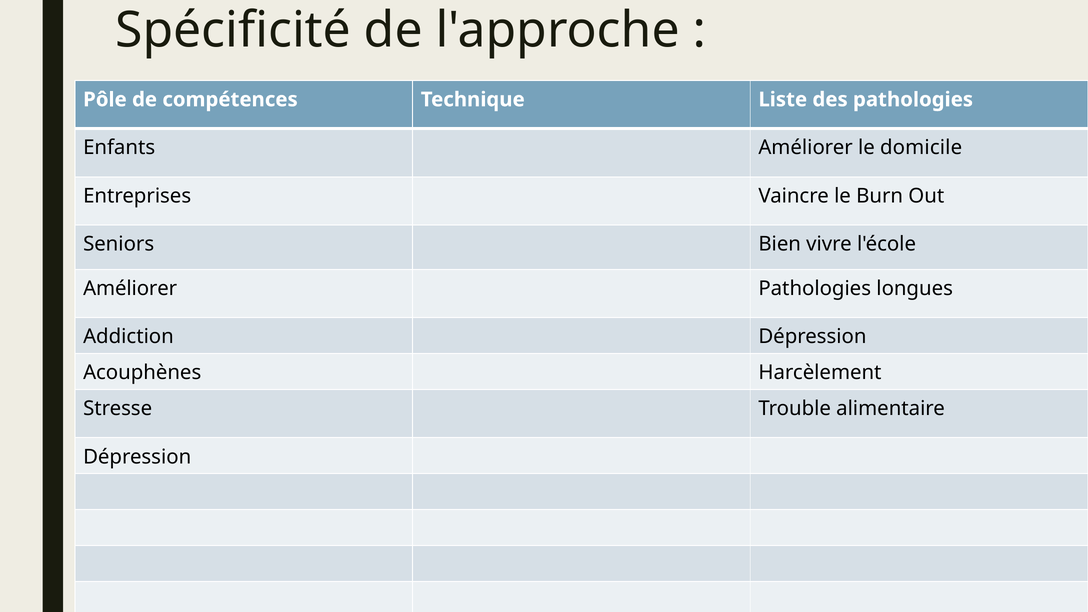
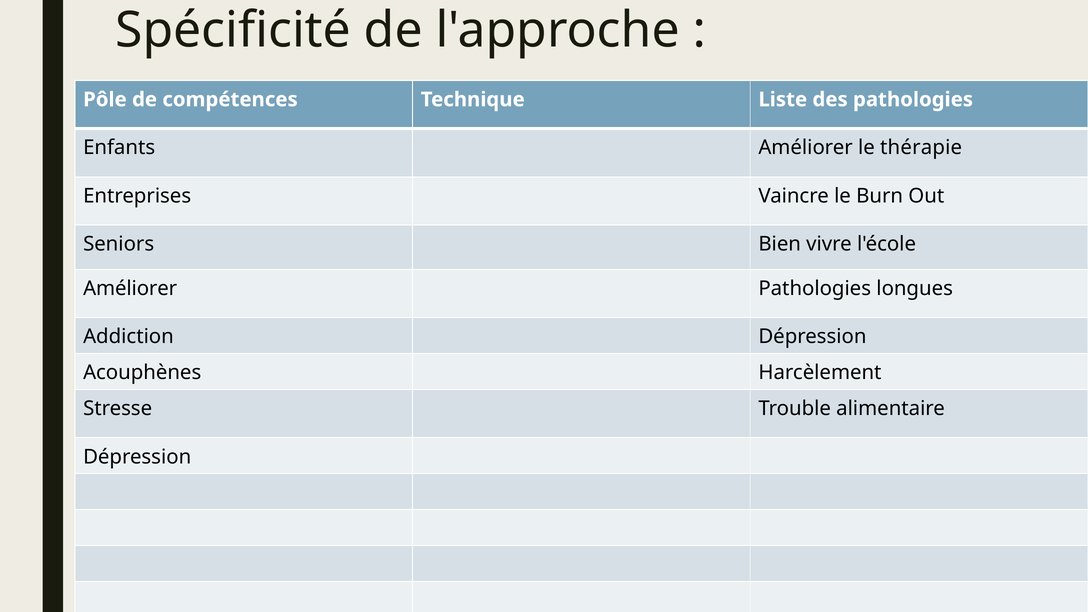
domicile: domicile -> thérapie
